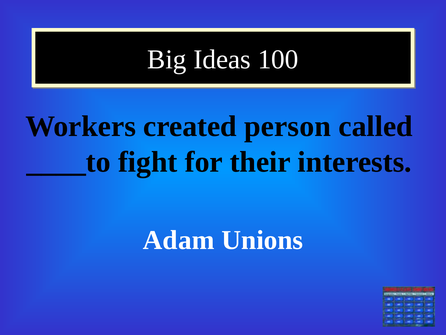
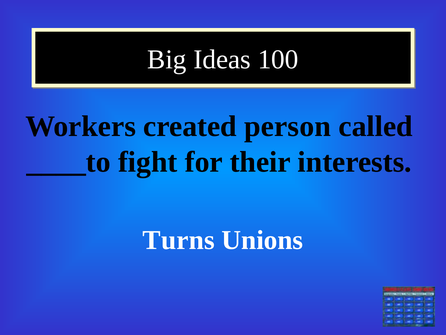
Adam: Adam -> Turns
